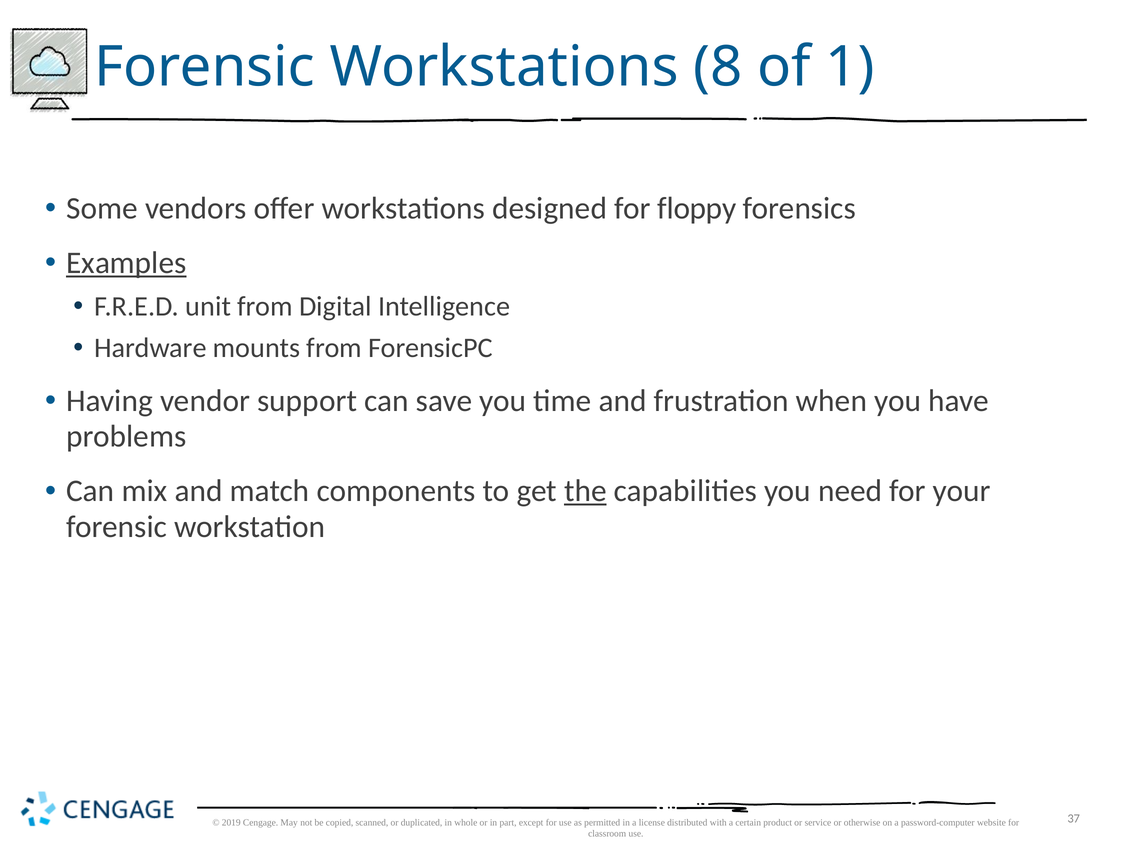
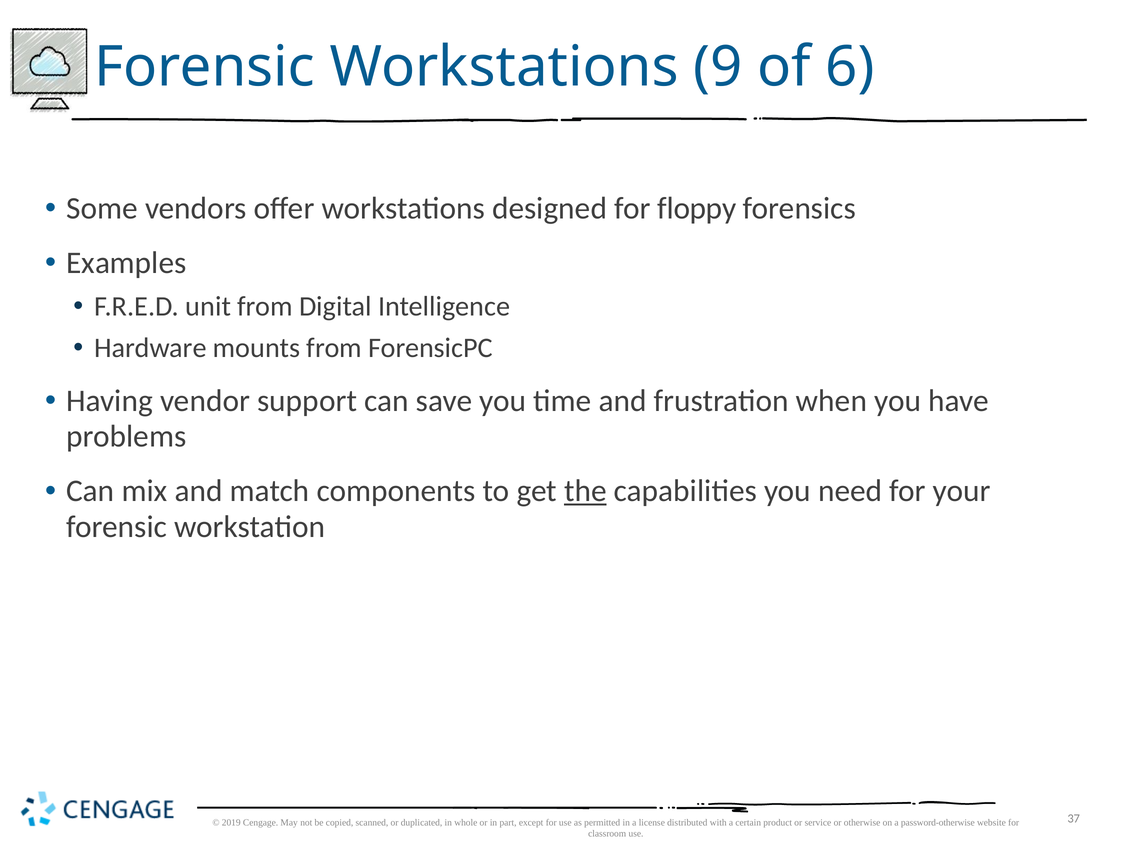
8: 8 -> 9
1: 1 -> 6
Examples underline: present -> none
password-computer: password-computer -> password-otherwise
